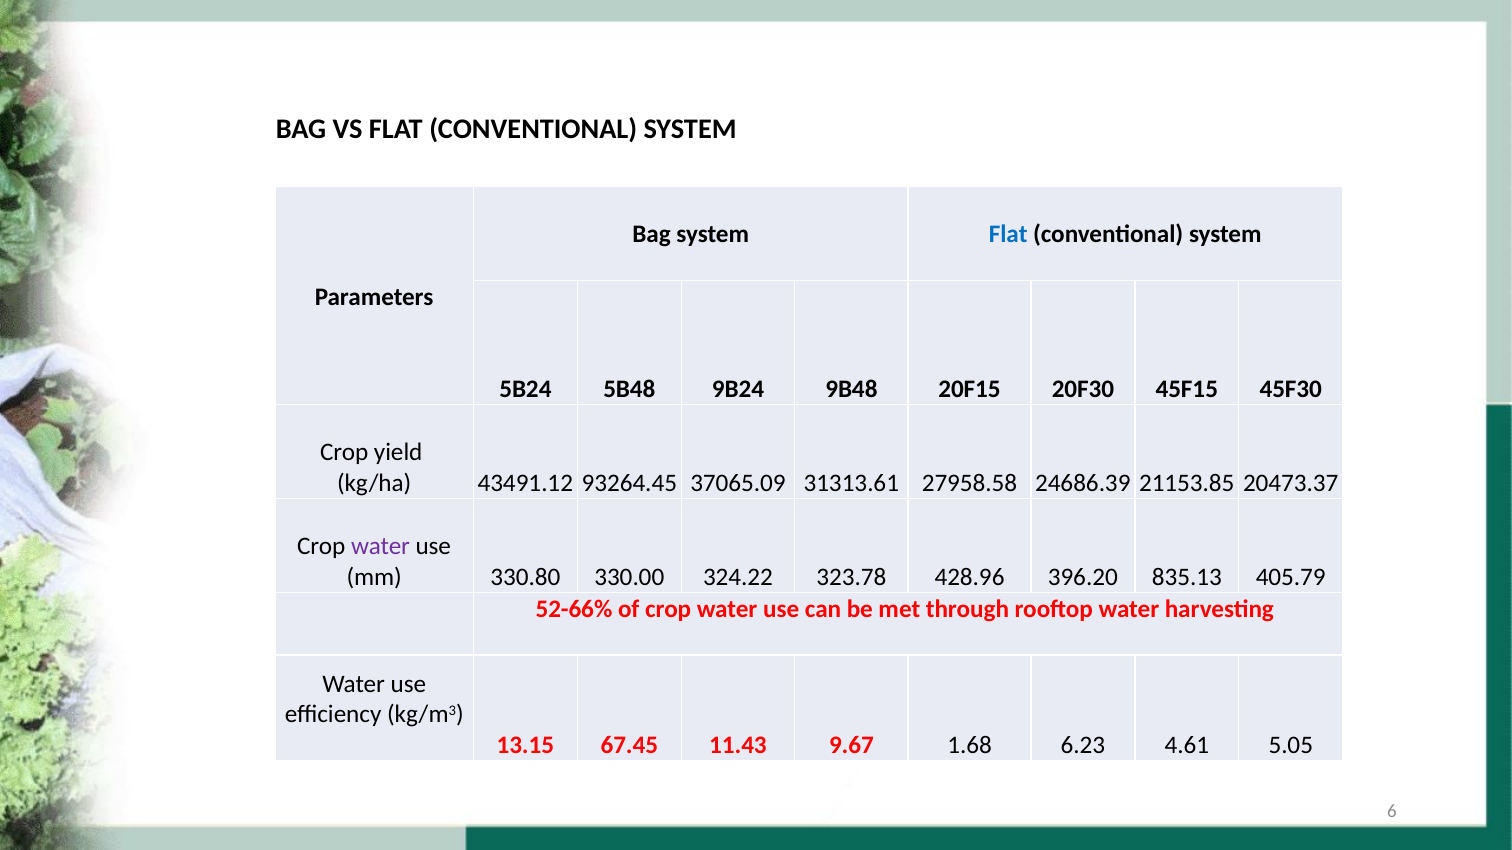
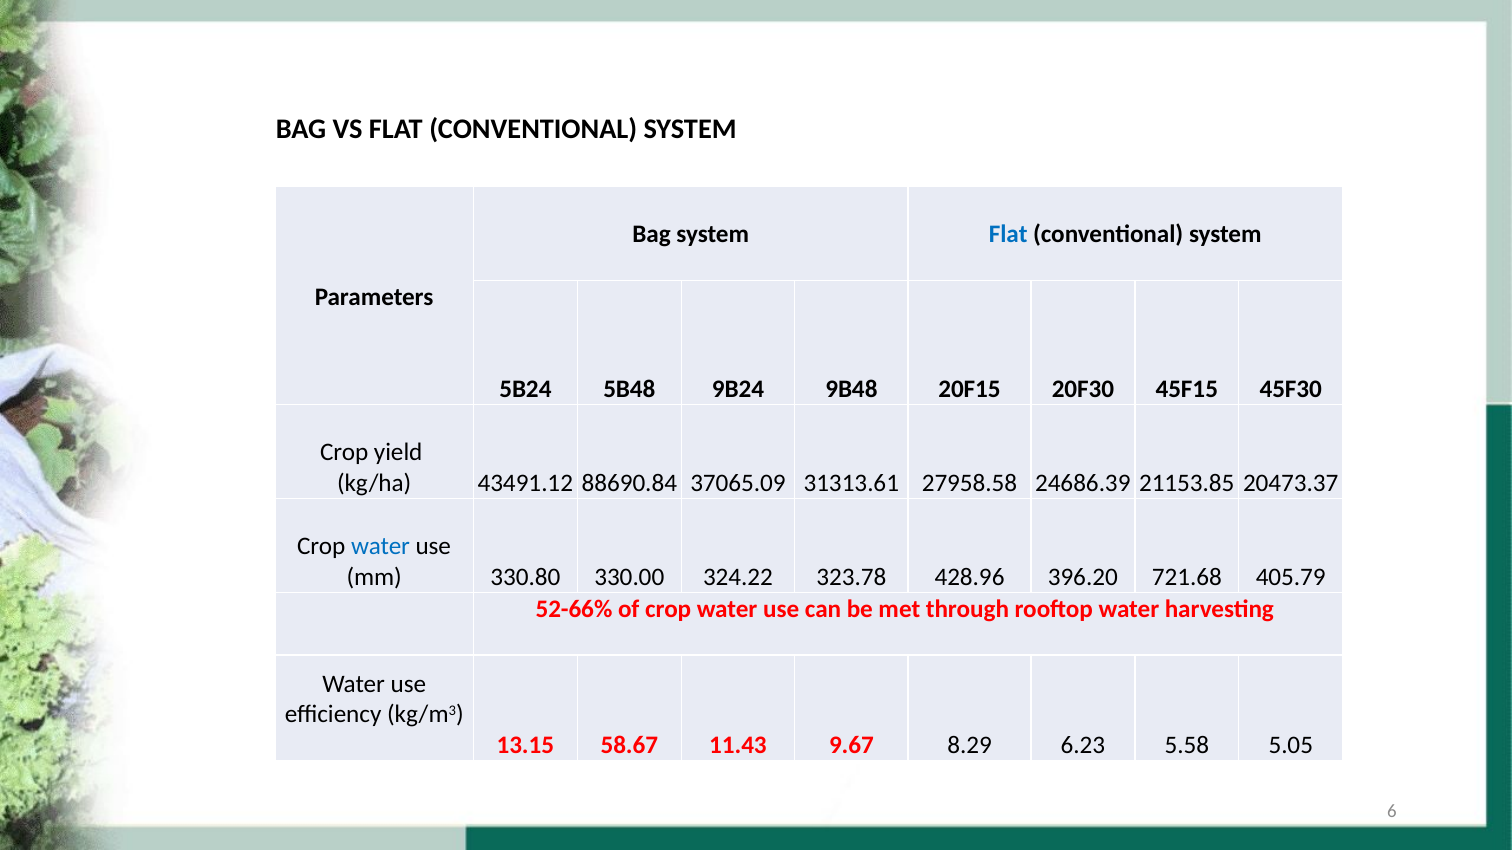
93264.45: 93264.45 -> 88690.84
water at (381, 547) colour: purple -> blue
835.13: 835.13 -> 721.68
67.45: 67.45 -> 58.67
1.68: 1.68 -> 8.29
4.61: 4.61 -> 5.58
